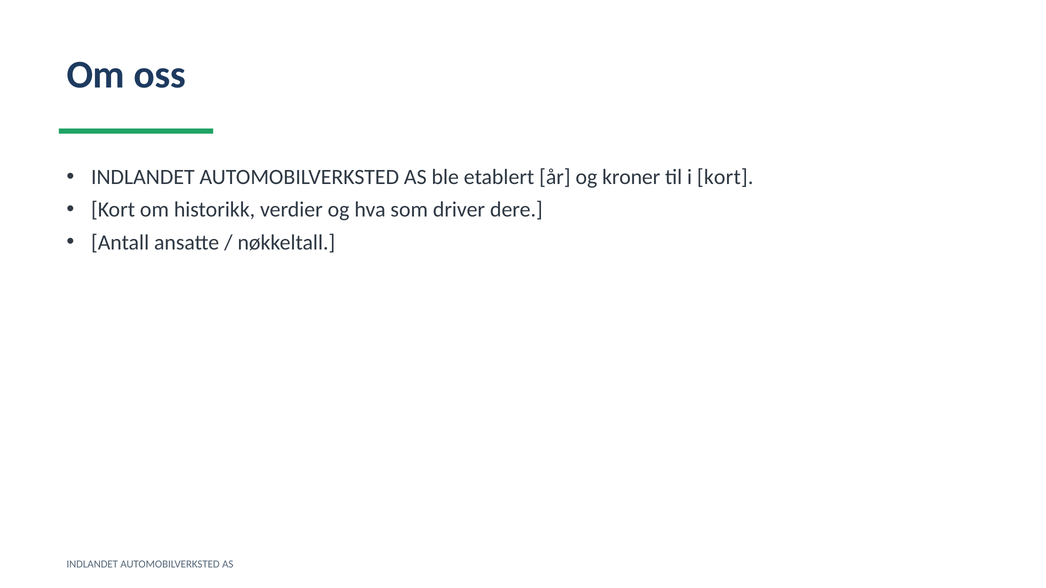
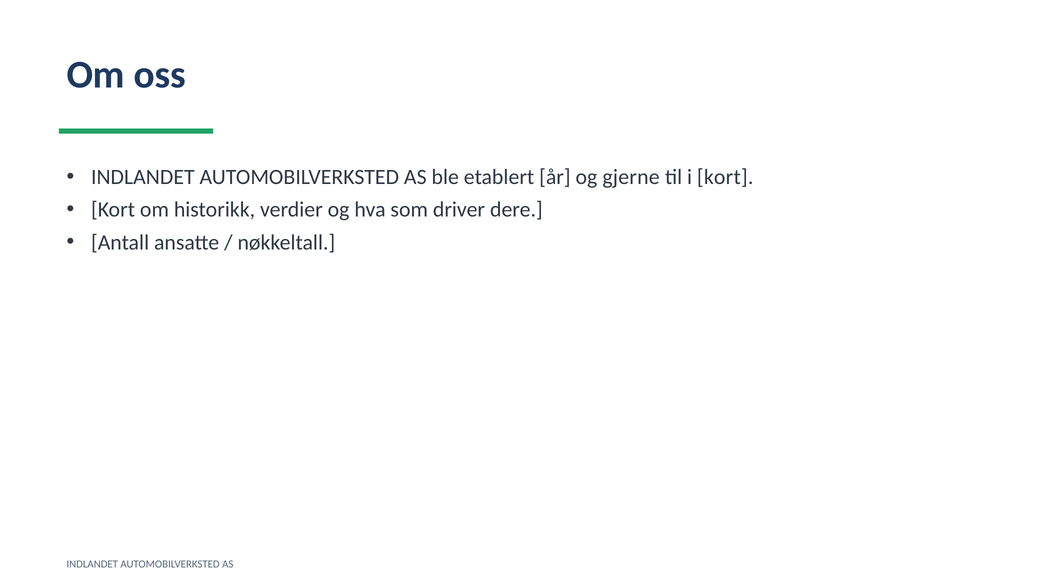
kroner: kroner -> gjerne
